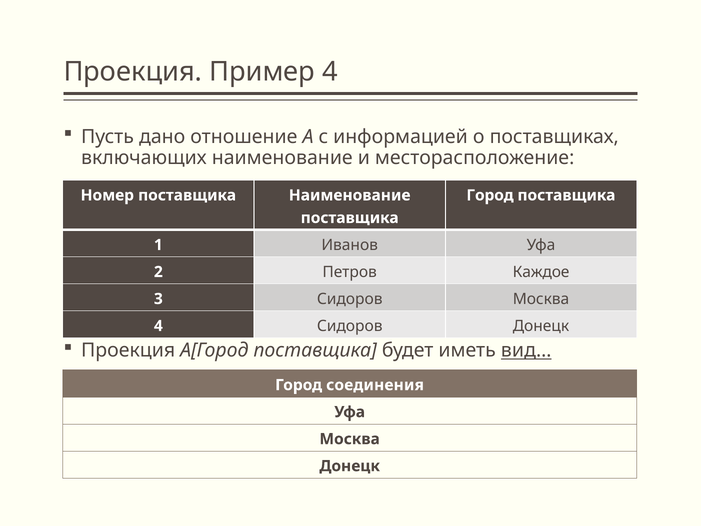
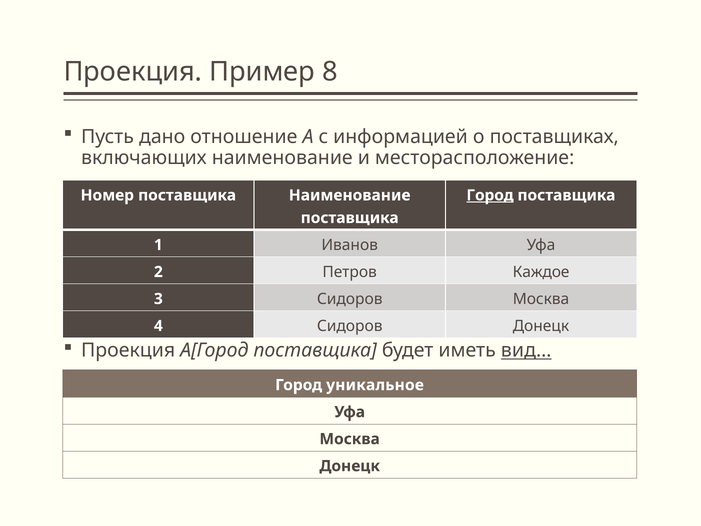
Пример 4: 4 -> 8
Город at (490, 195) underline: none -> present
соединения: соединения -> уникальное
